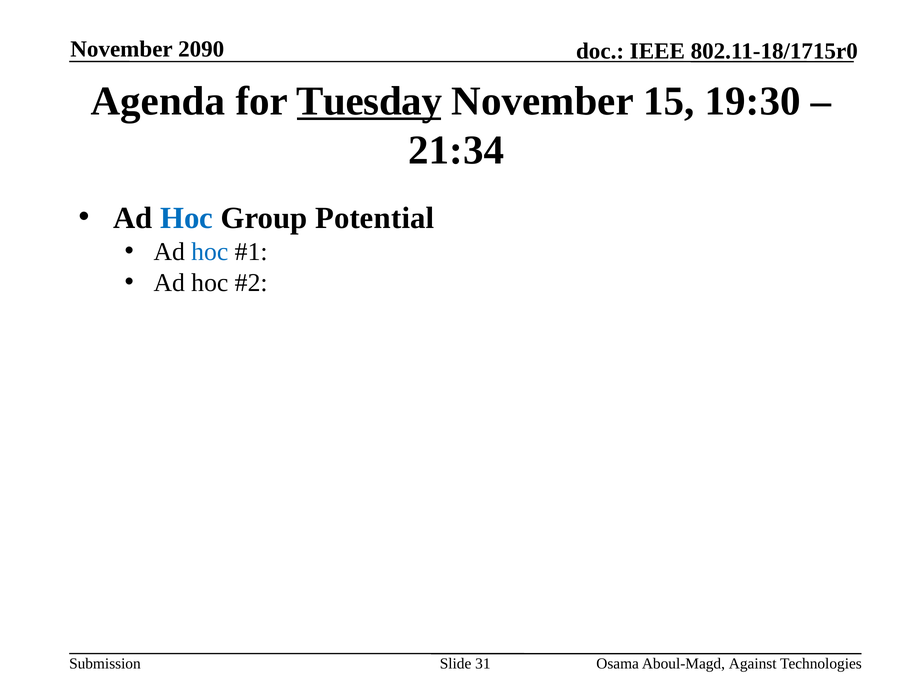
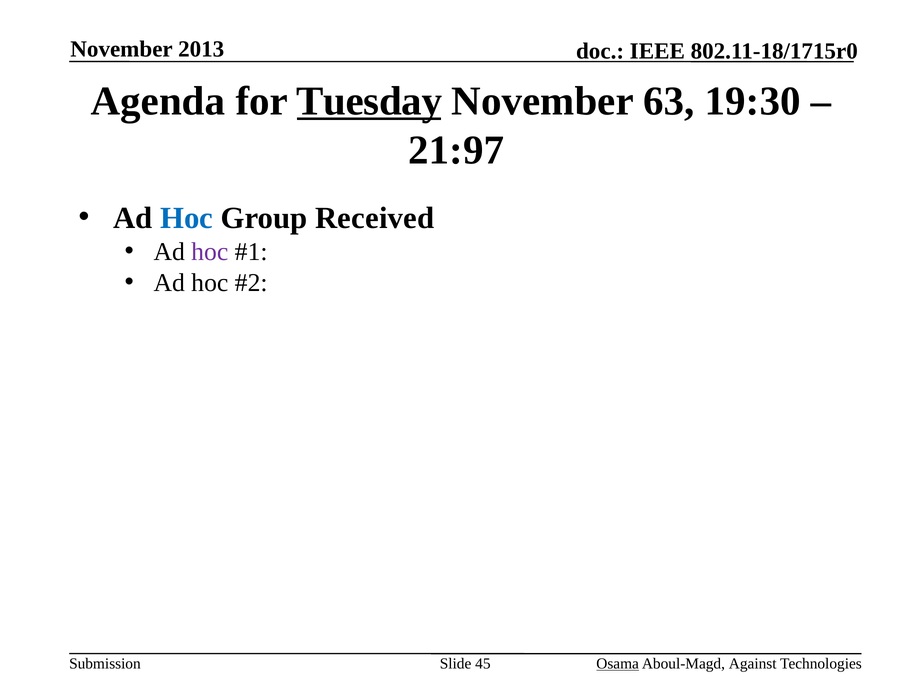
2090: 2090 -> 2013
15: 15 -> 63
21:34: 21:34 -> 21:97
Potential: Potential -> Received
hoc at (210, 252) colour: blue -> purple
31: 31 -> 45
Osama underline: none -> present
